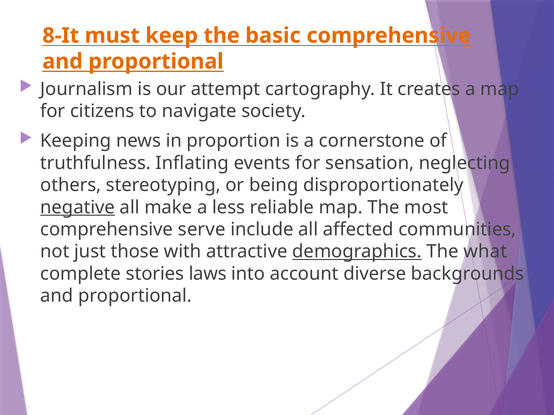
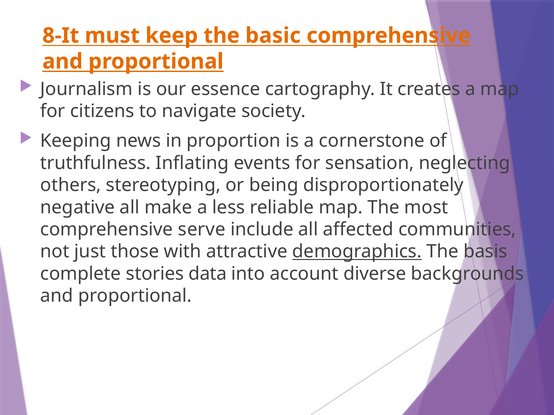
attempt: attempt -> essence
negative underline: present -> none
what: what -> basis
laws: laws -> data
